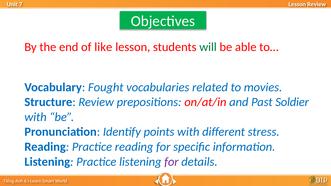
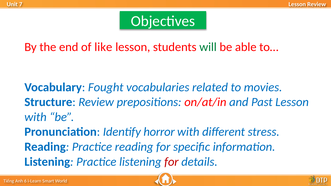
Past Soldier: Soldier -> Lesson
points: points -> horror
for at (171, 162) colour: purple -> red
